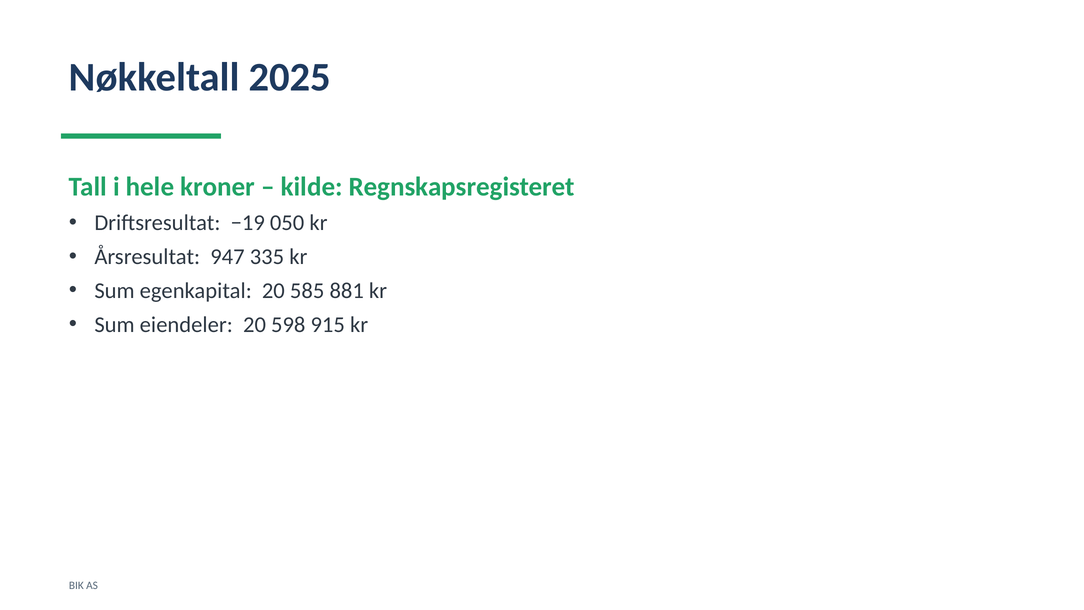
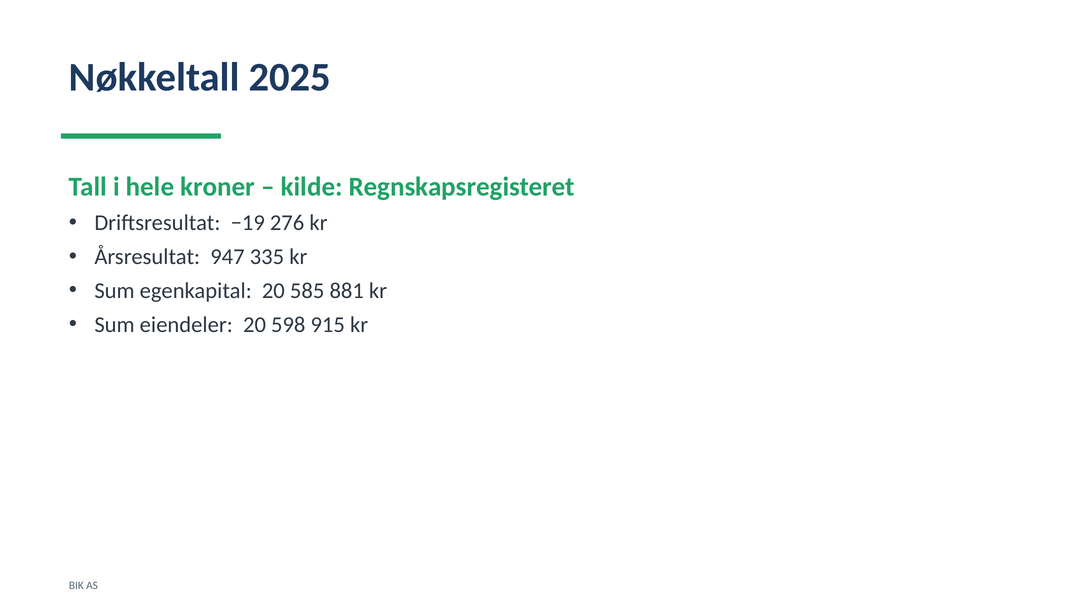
050: 050 -> 276
